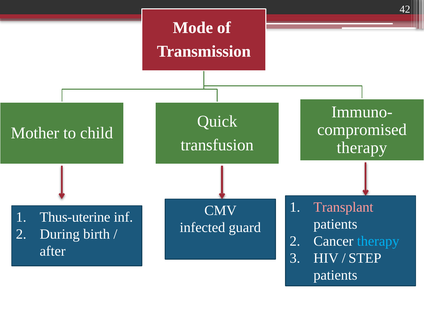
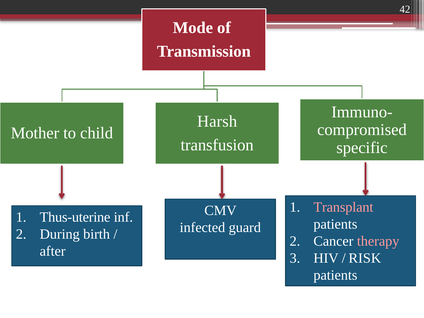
Quick: Quick -> Harsh
therapy at (362, 148): therapy -> specific
therapy at (378, 241) colour: light blue -> pink
STEP: STEP -> RISK
